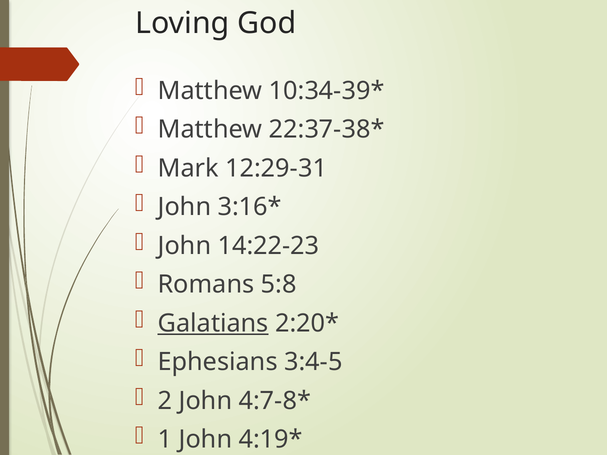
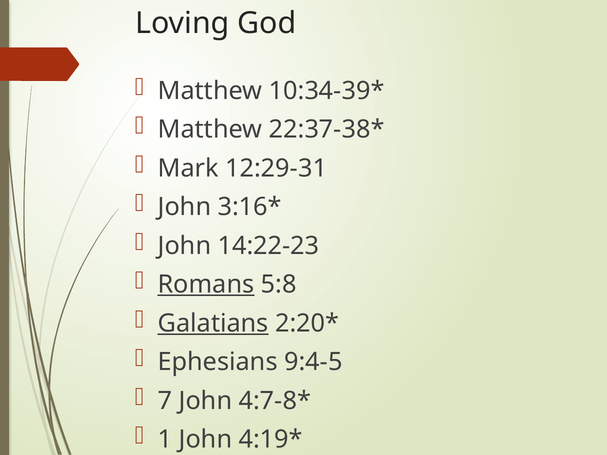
Romans underline: none -> present
3:4-5: 3:4-5 -> 9:4-5
2: 2 -> 7
